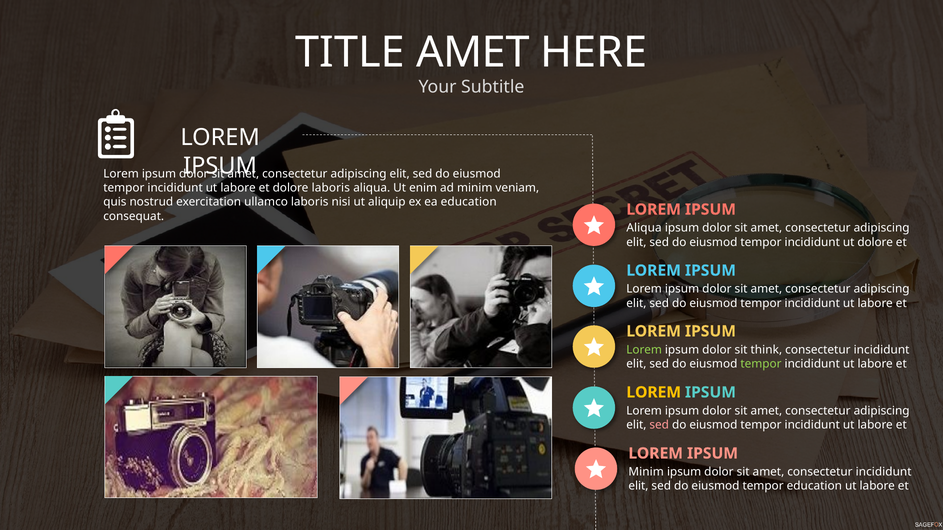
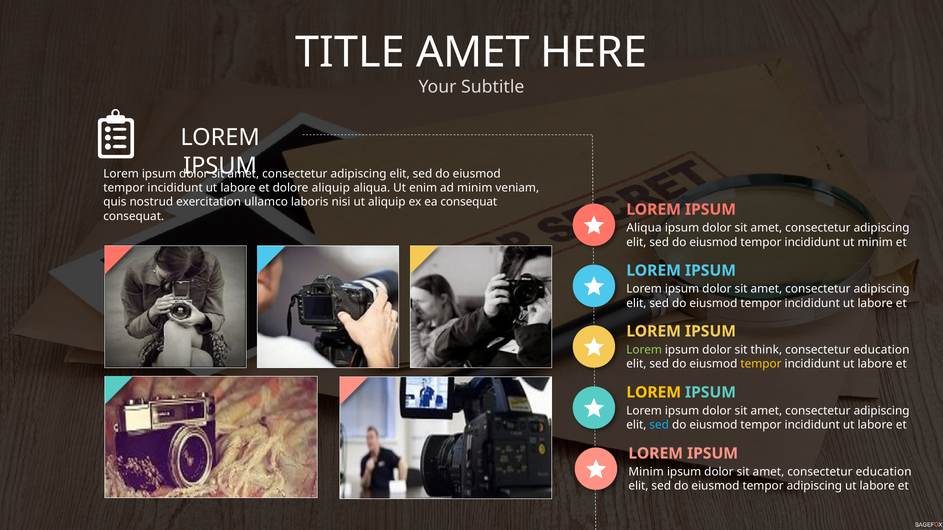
dolore laboris: laboris -> aliquip
ea education: education -> consequat
ut dolore: dolore -> minim
incididunt at (882, 350): incididunt -> education
tempor at (761, 364) colour: light green -> yellow
sed at (659, 425) colour: pink -> light blue
amet consectetur incididunt: incididunt -> education
tempor education: education -> adipiscing
